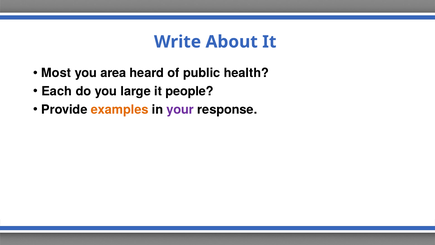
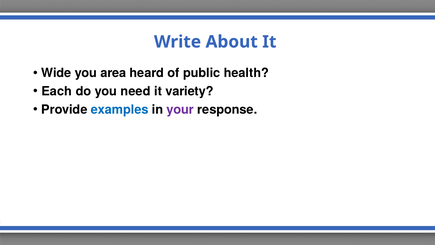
Most: Most -> Wide
large: large -> need
people: people -> variety
examples colour: orange -> blue
